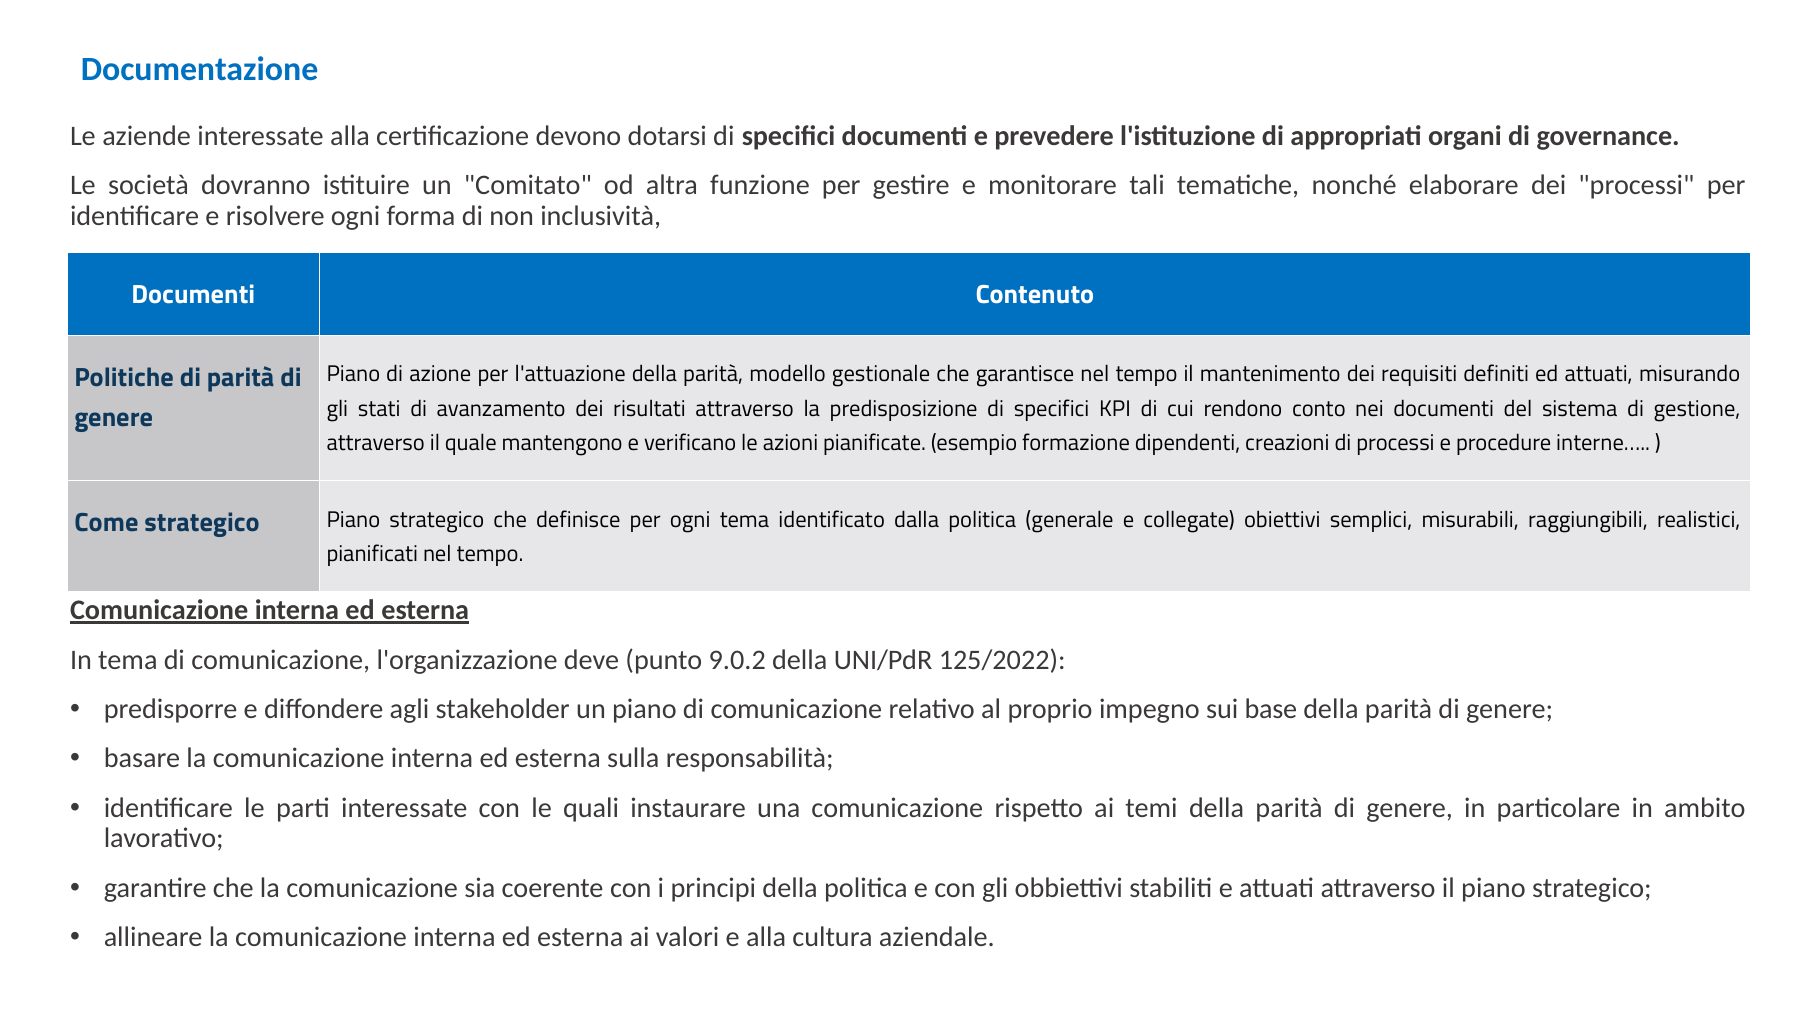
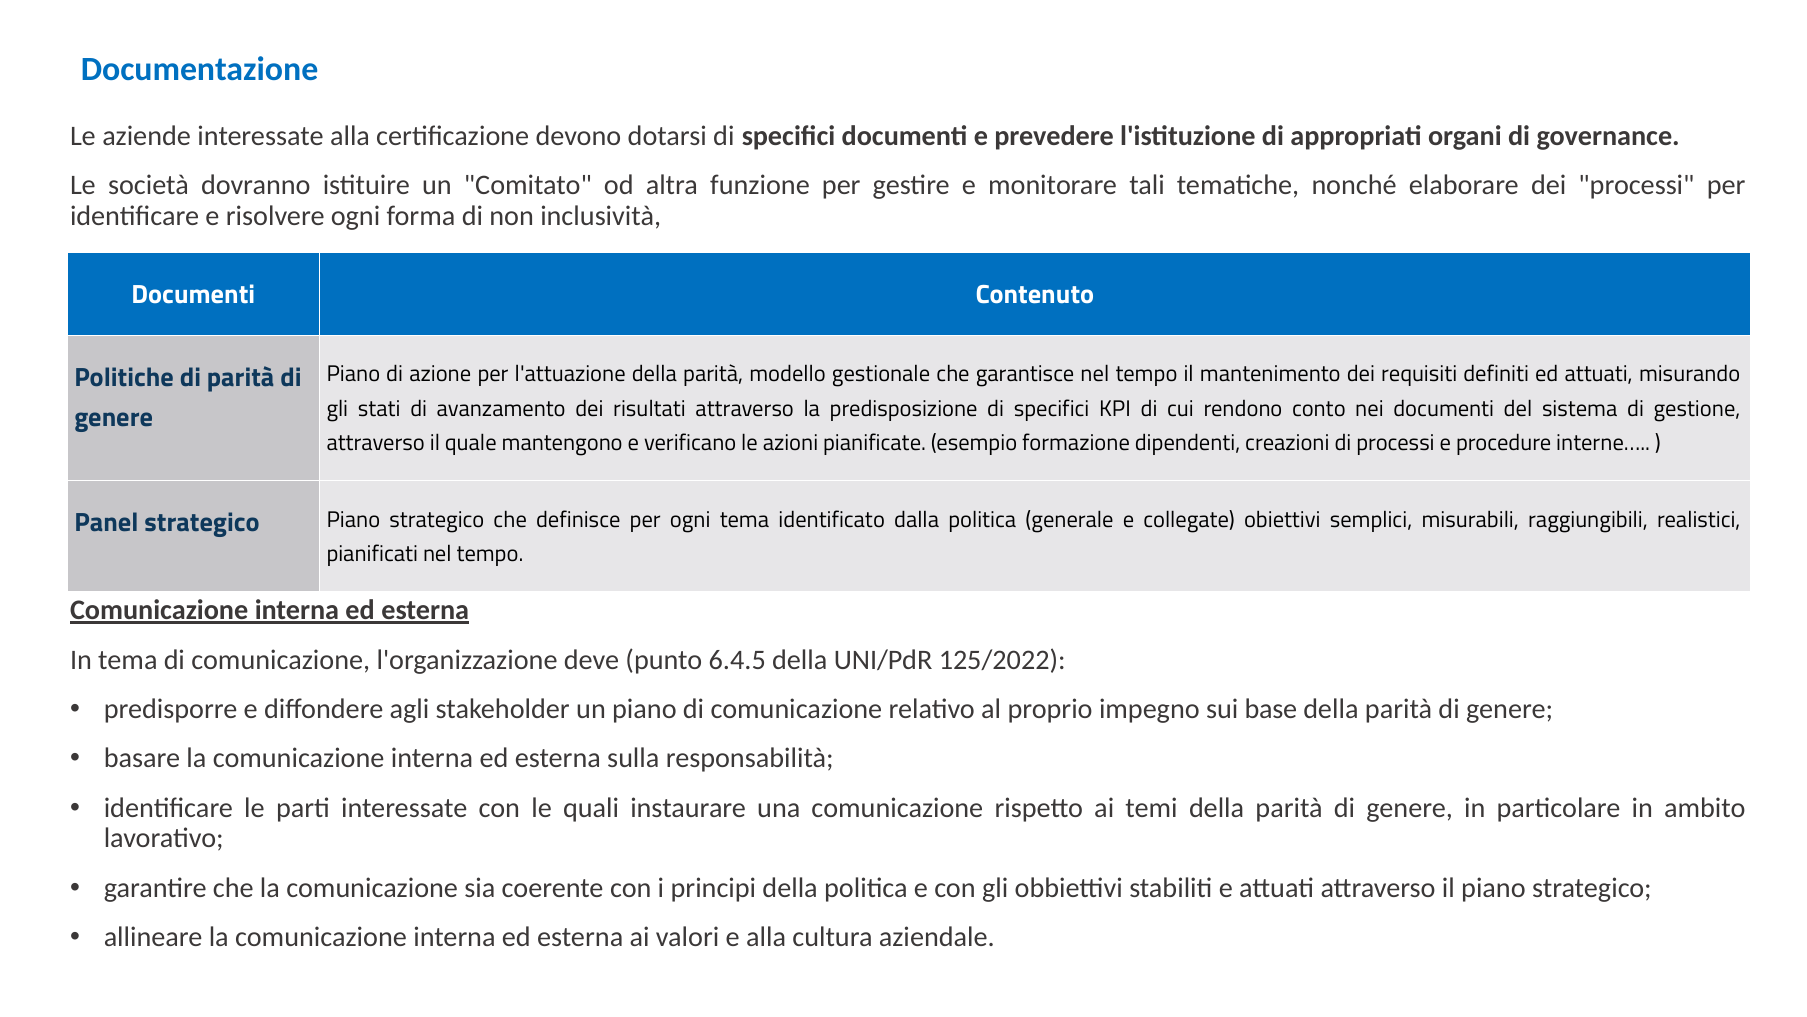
Come: Come -> Panel
9.0.2: 9.0.2 -> 6.4.5
